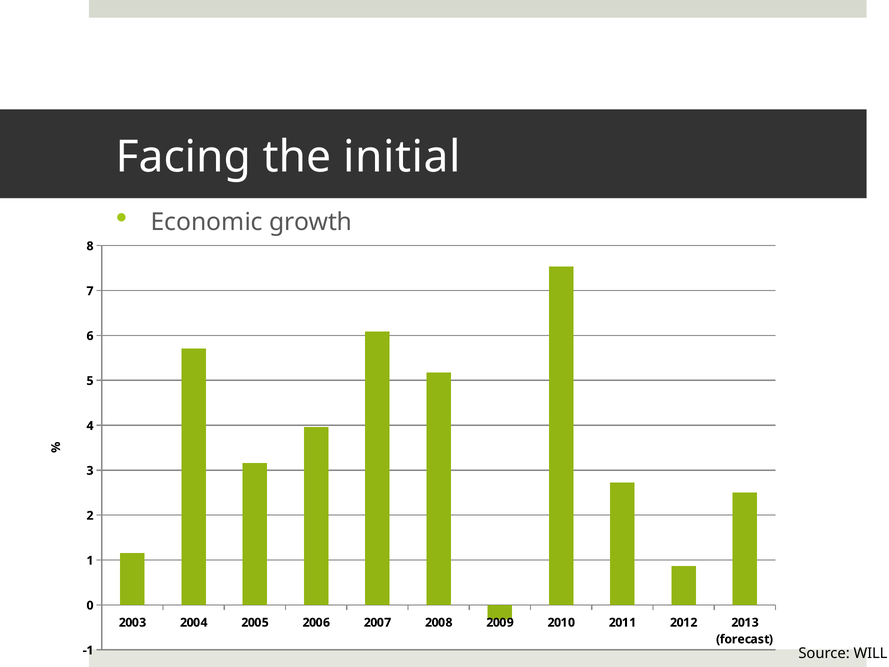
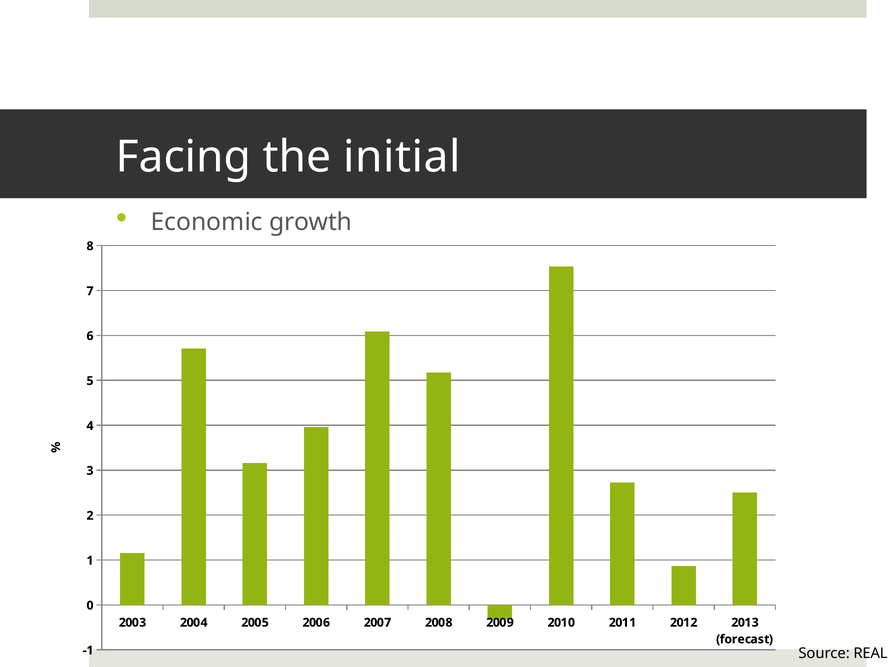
WILL: WILL -> REAL
